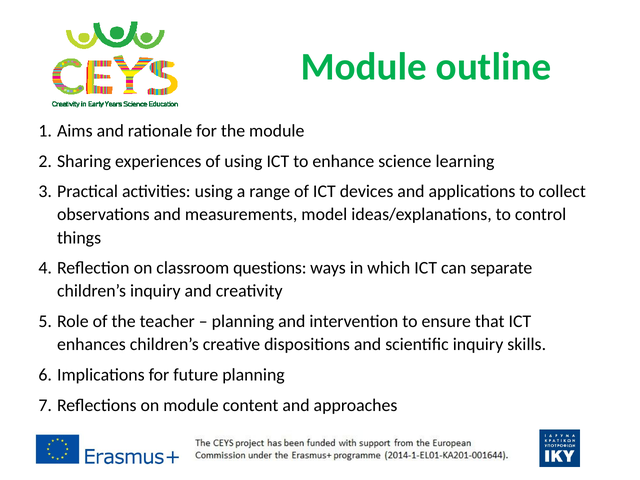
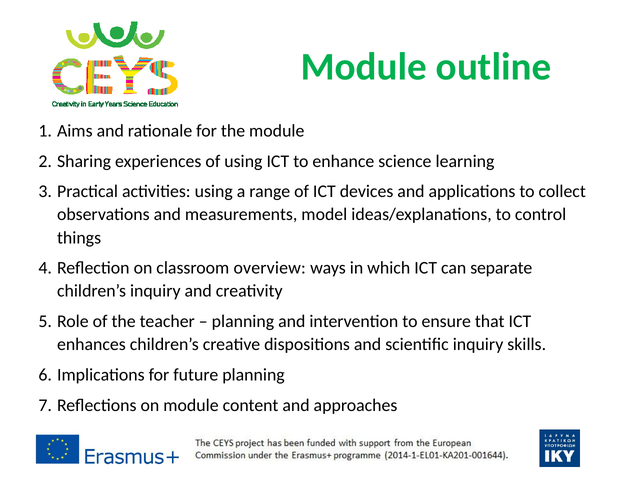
questions: questions -> overview
